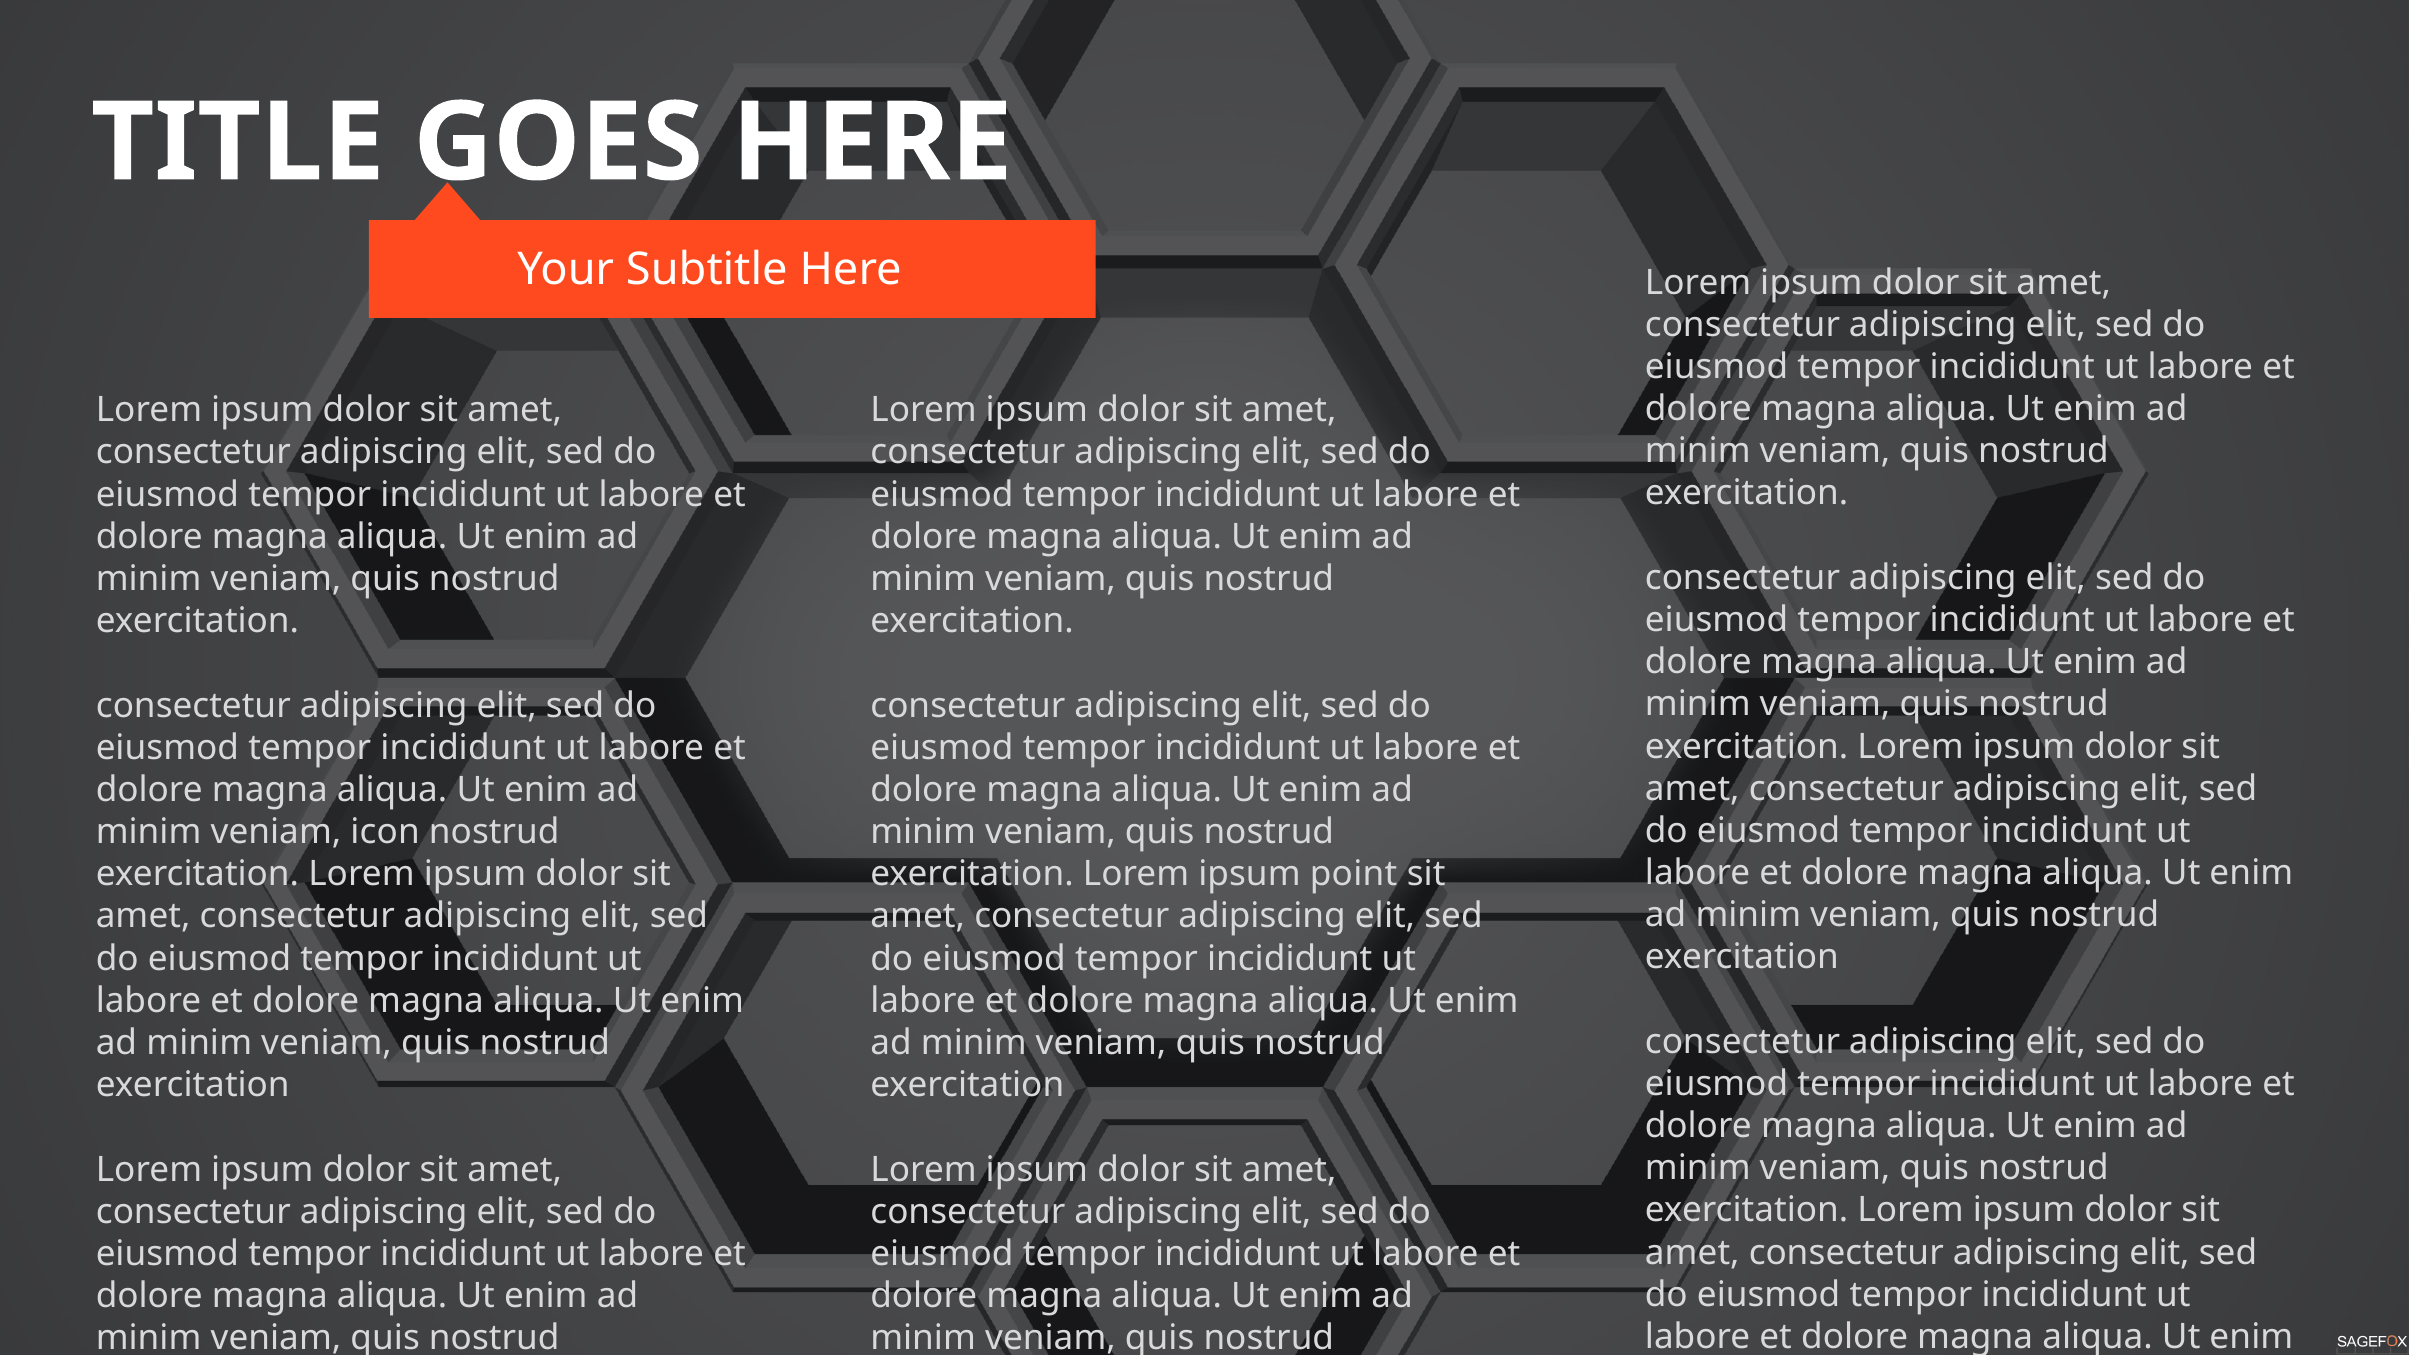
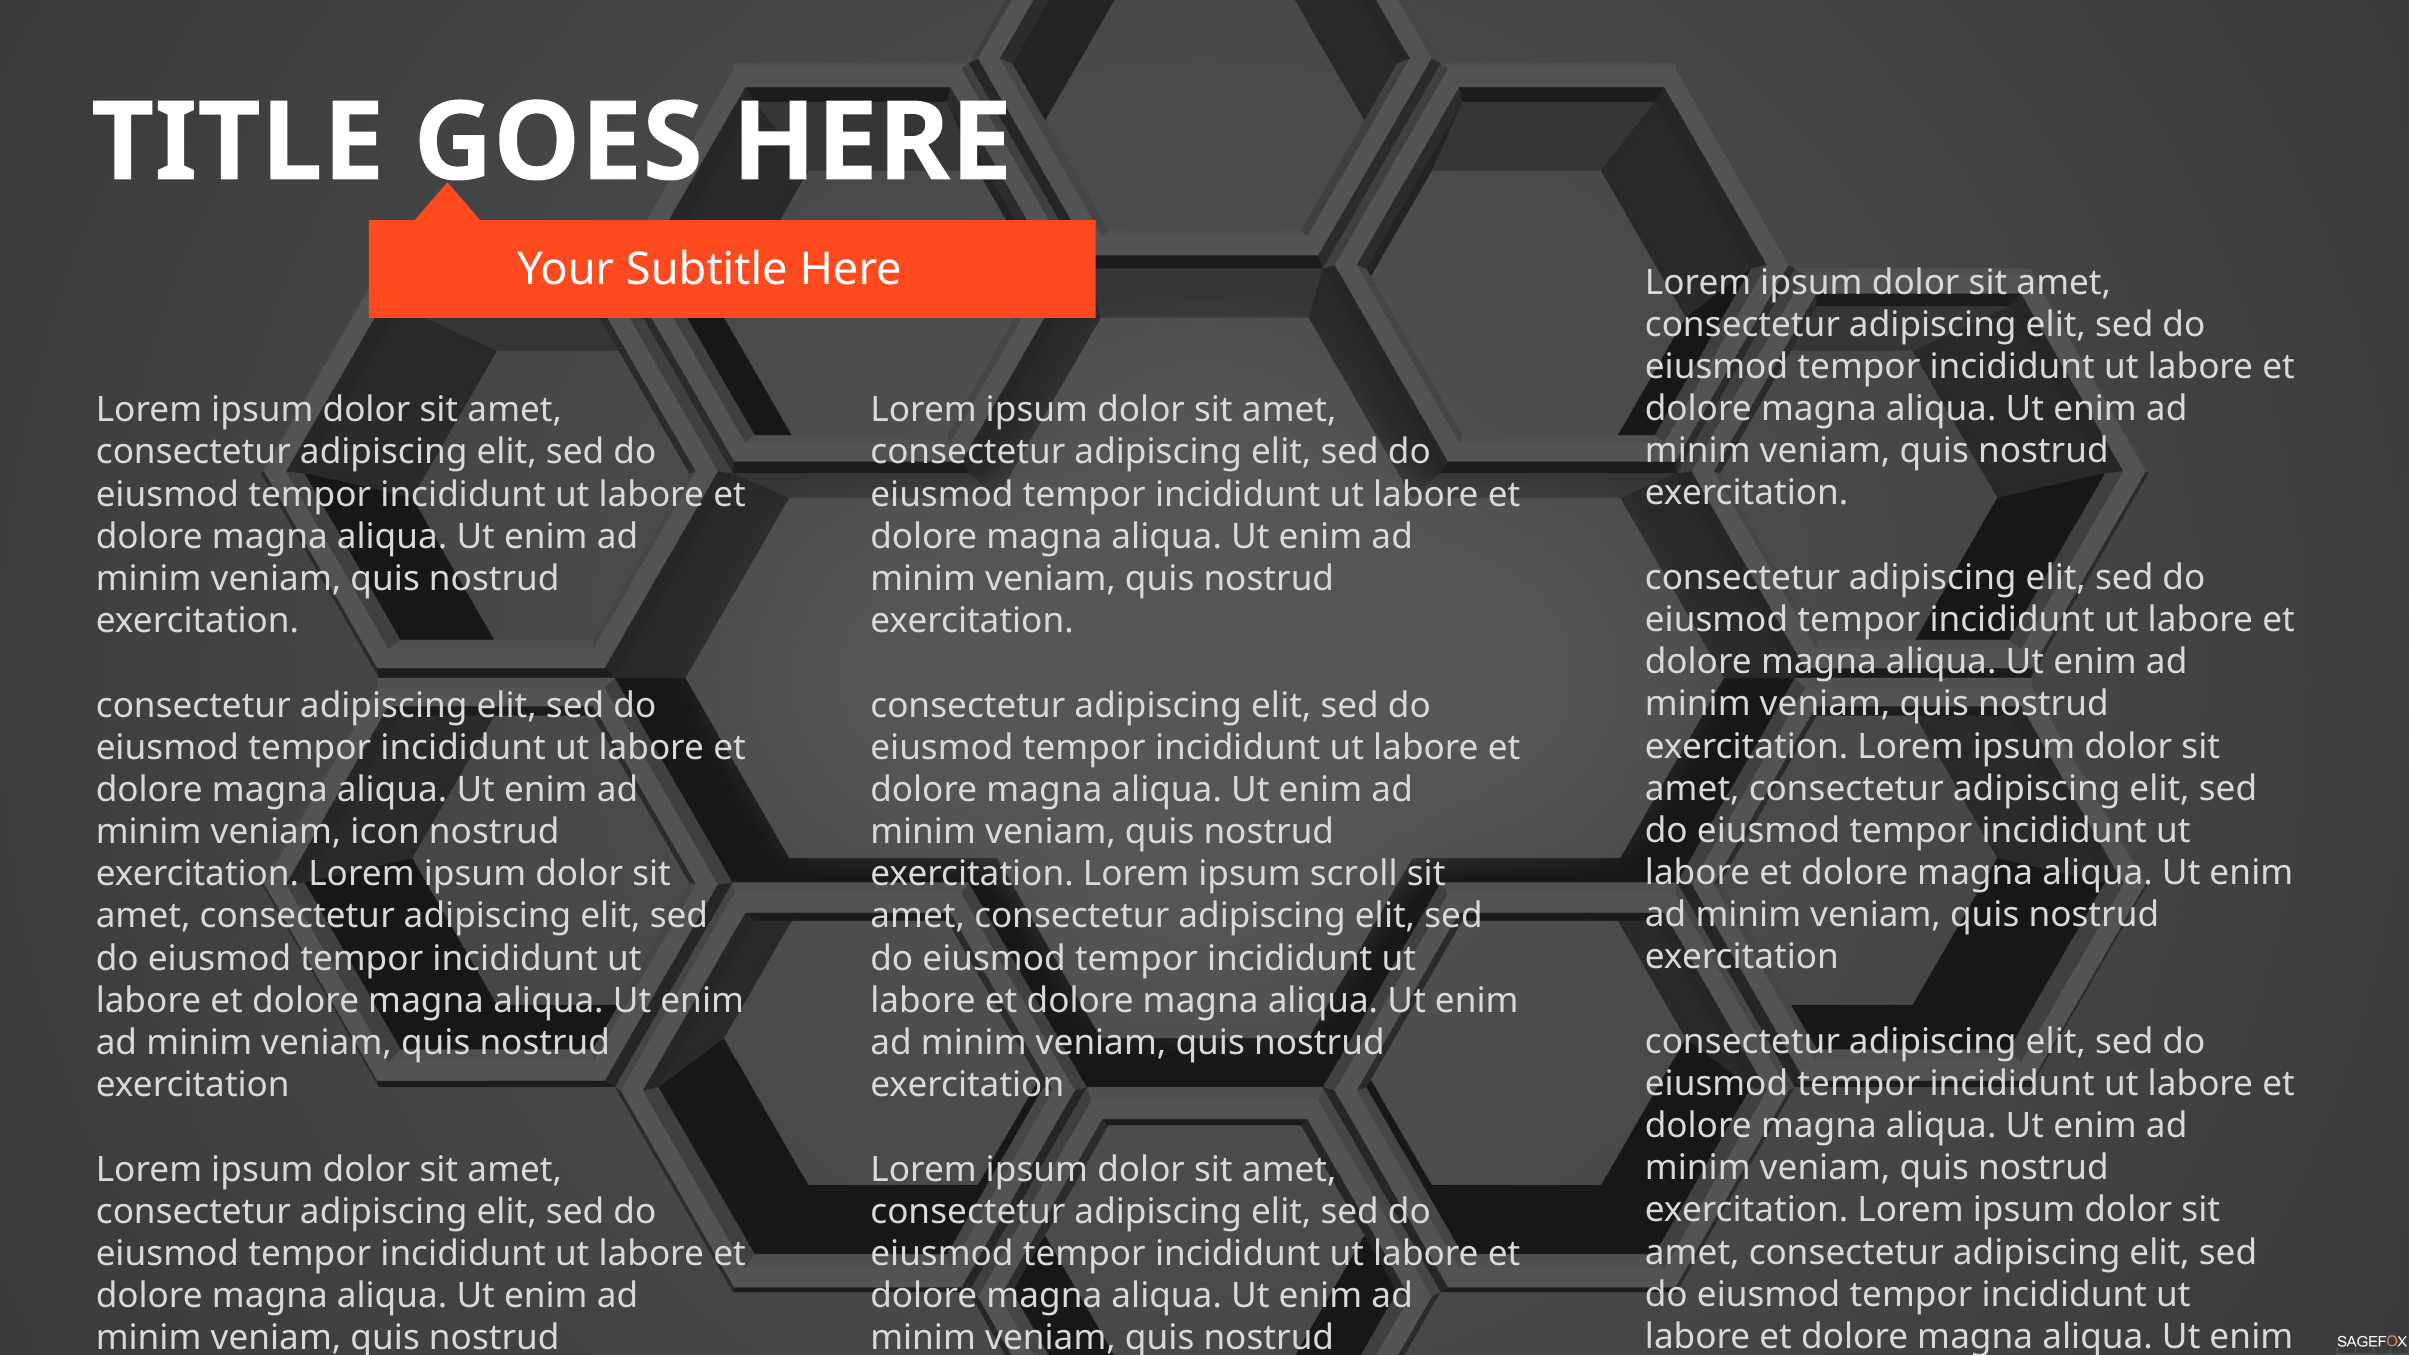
point: point -> scroll
